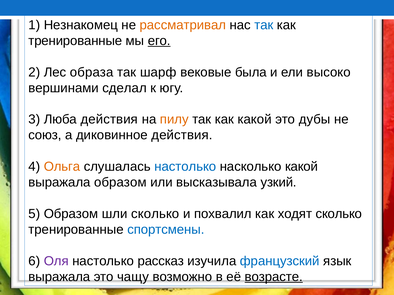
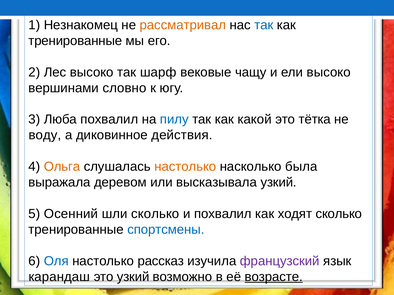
его underline: present -> none
Лес образа: образа -> высоко
была: была -> чащу
сделал: сделал -> словно
Люба действия: действия -> похвалил
пилу colour: orange -> blue
дубы: дубы -> тётка
союз: союз -> воду
настолько at (185, 167) colour: blue -> orange
насколько какой: какой -> была
выражала образом: образом -> деревом
5 Образом: Образом -> Осенний
Оля colour: purple -> blue
французский colour: blue -> purple
выражала at (59, 277): выражала -> карандаш
это чащу: чащу -> узкий
